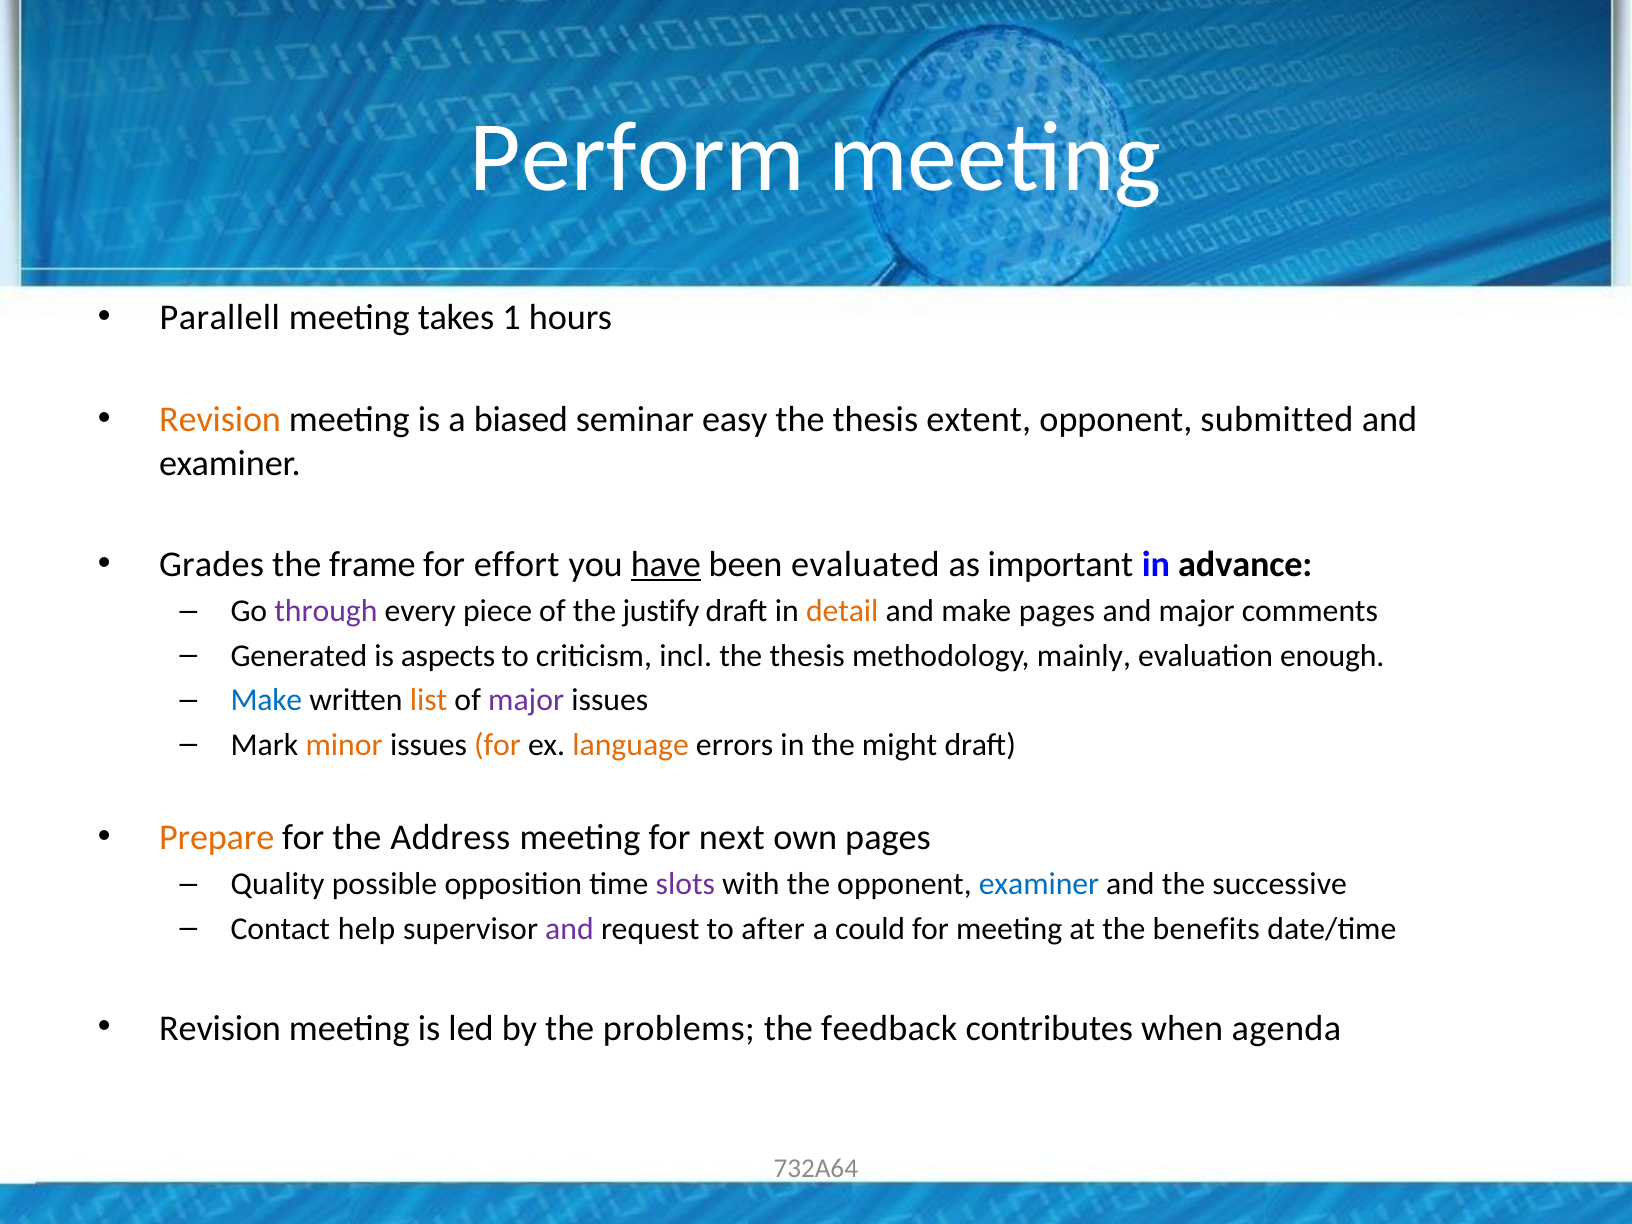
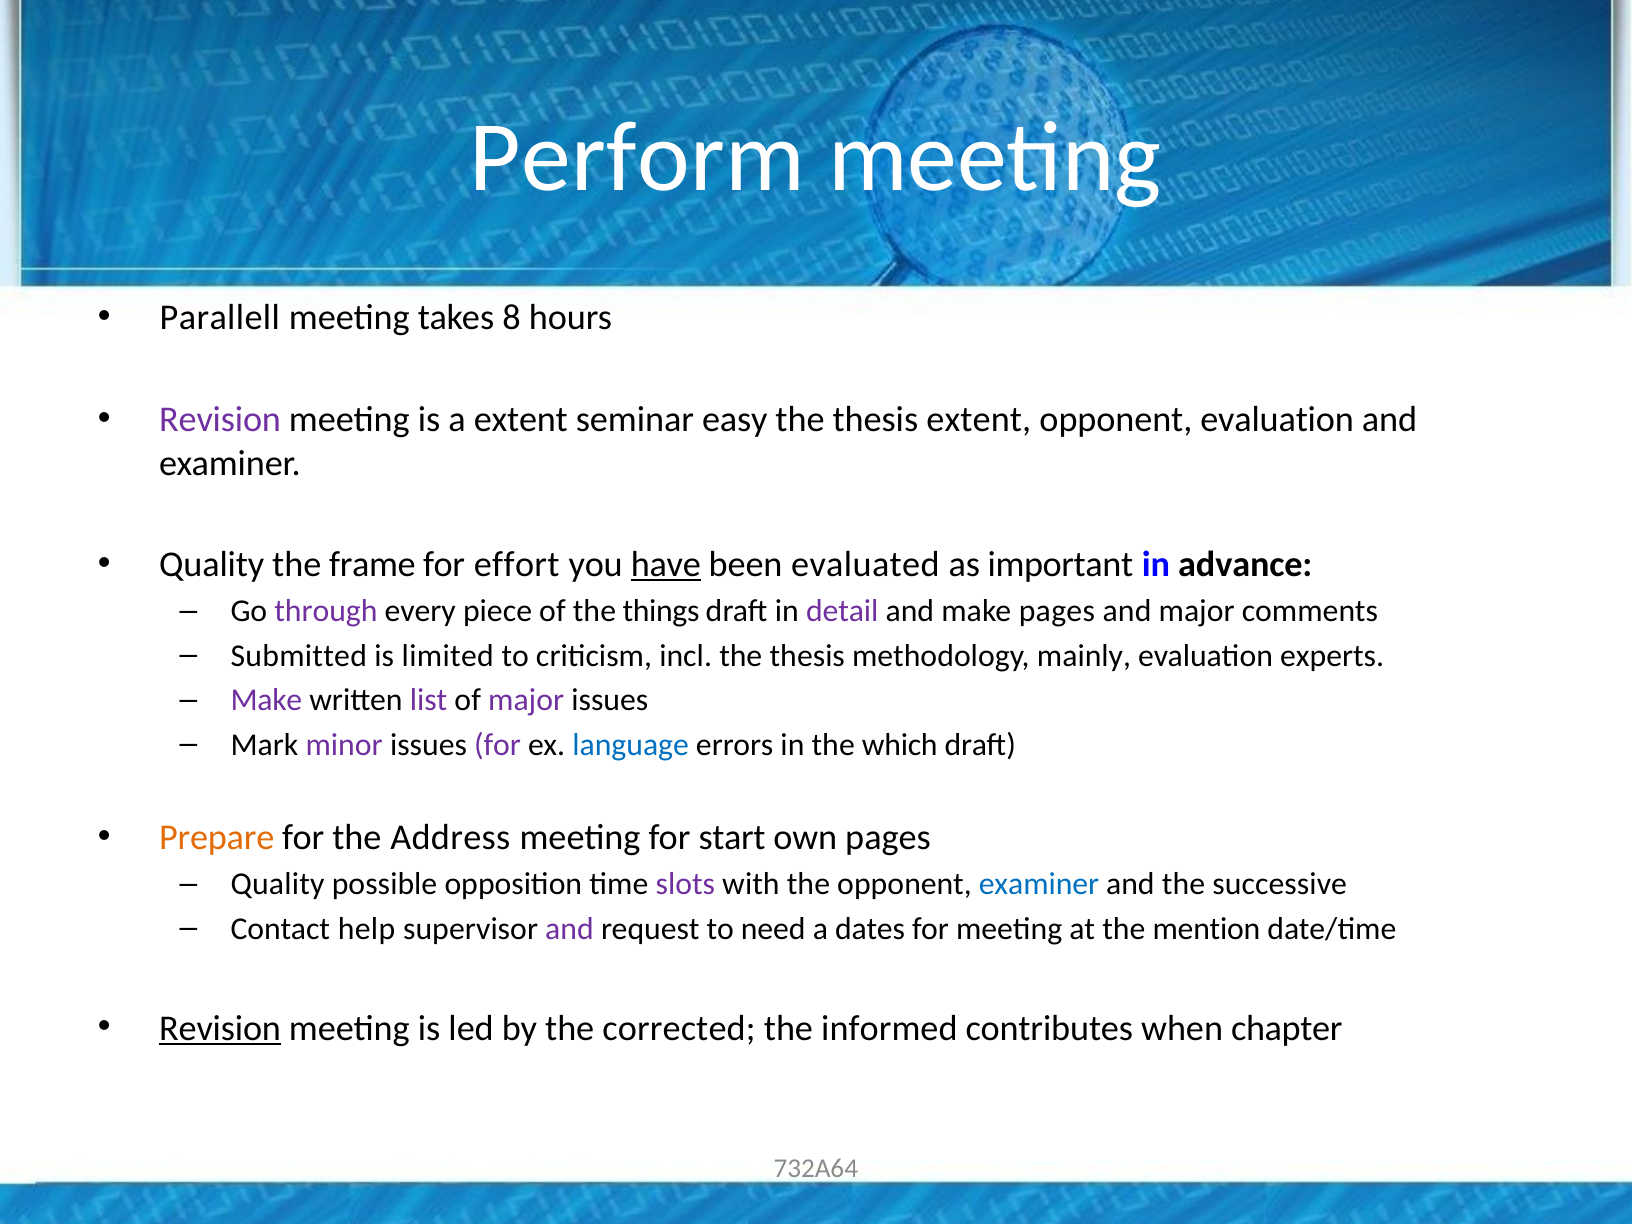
1: 1 -> 8
Revision at (220, 420) colour: orange -> purple
a biased: biased -> extent
opponent submitted: submitted -> evaluation
Grades at (212, 565): Grades -> Quality
justify: justify -> things
detail colour: orange -> purple
Generated: Generated -> Submitted
aspects: aspects -> limited
enough: enough -> experts
Make at (266, 700) colour: blue -> purple
list colour: orange -> purple
minor colour: orange -> purple
for at (498, 745) colour: orange -> purple
language colour: orange -> blue
might: might -> which
next: next -> start
after: after -> need
could: could -> dates
benefits: benefits -> mention
Revision at (220, 1028) underline: none -> present
problems: problems -> corrected
feedback: feedback -> informed
agenda: agenda -> chapter
